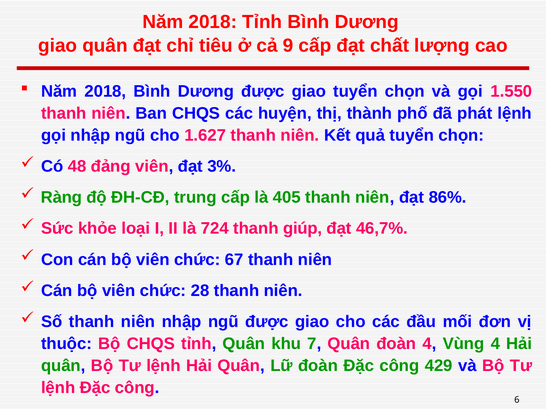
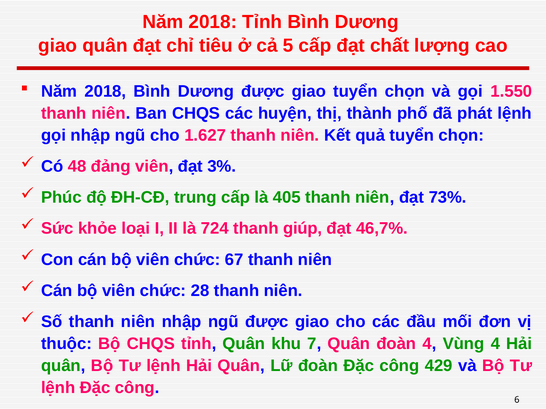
9: 9 -> 5
Ràng: Ràng -> Phúc
86%: 86% -> 73%
